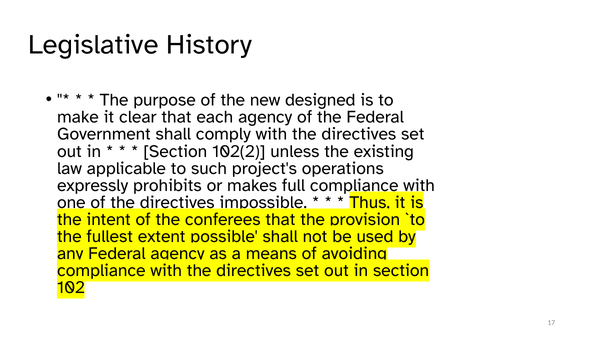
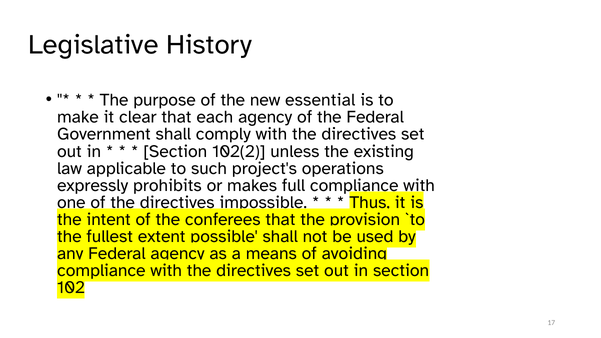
designed: designed -> essential
